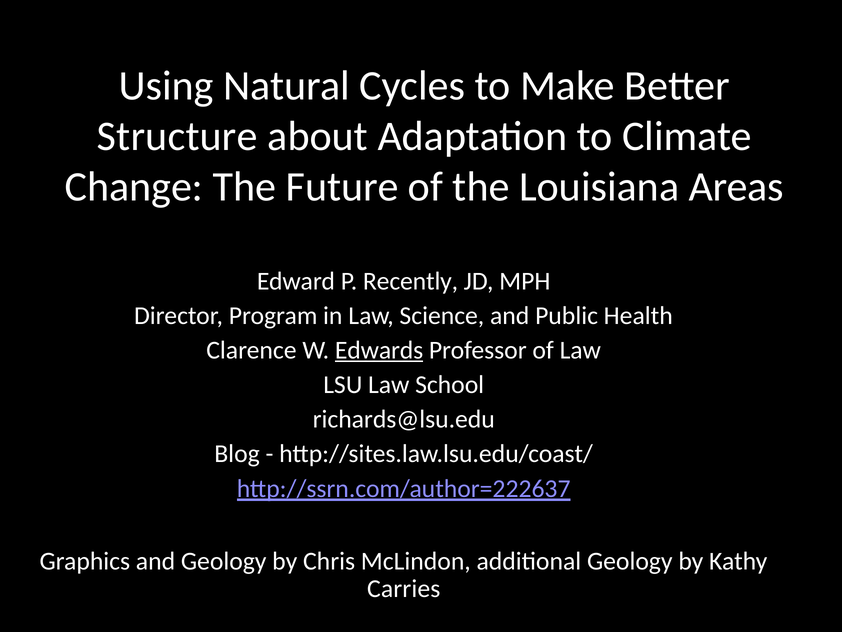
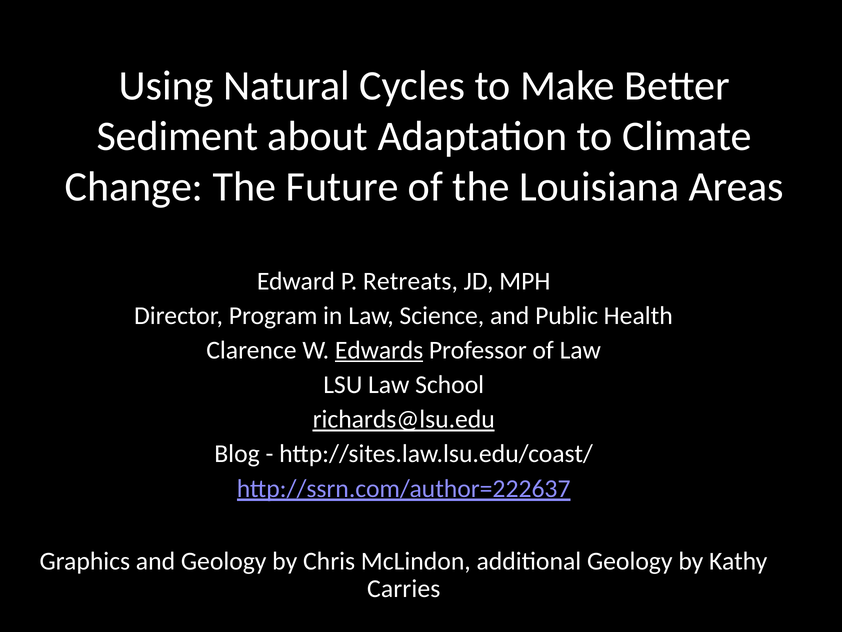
Structure: Structure -> Sediment
Recently: Recently -> Retreats
richards@lsu.edu underline: none -> present
